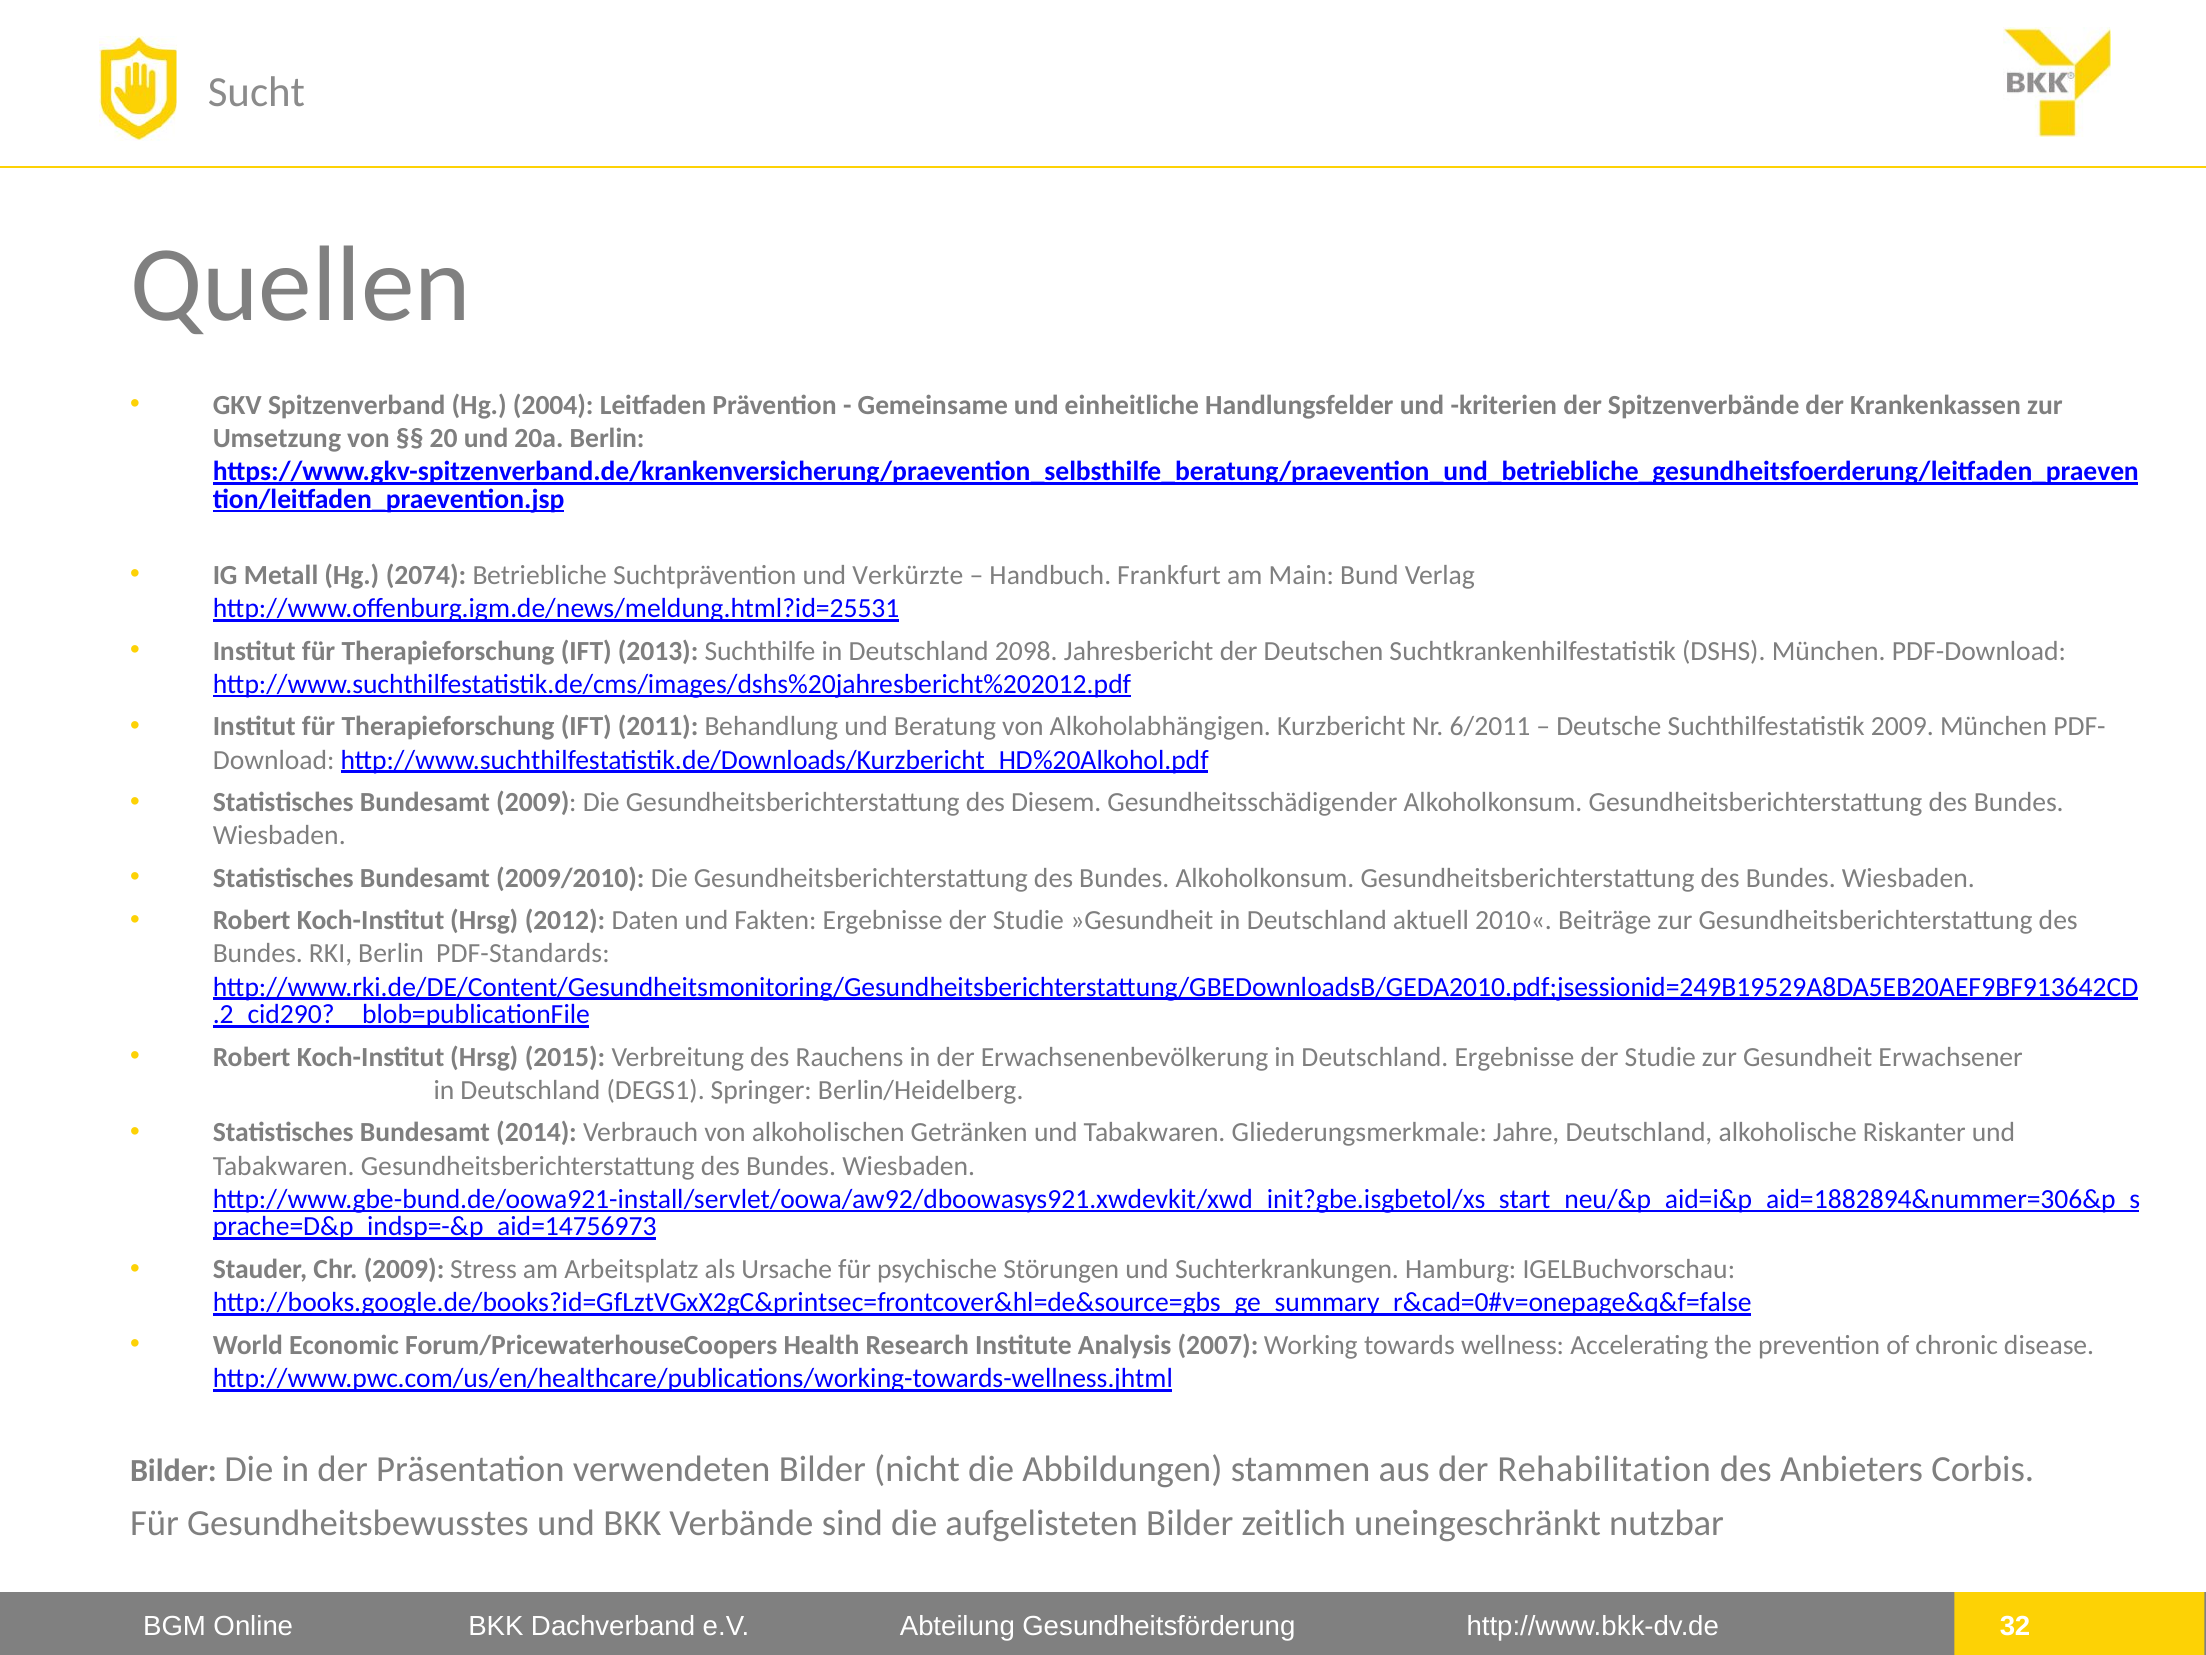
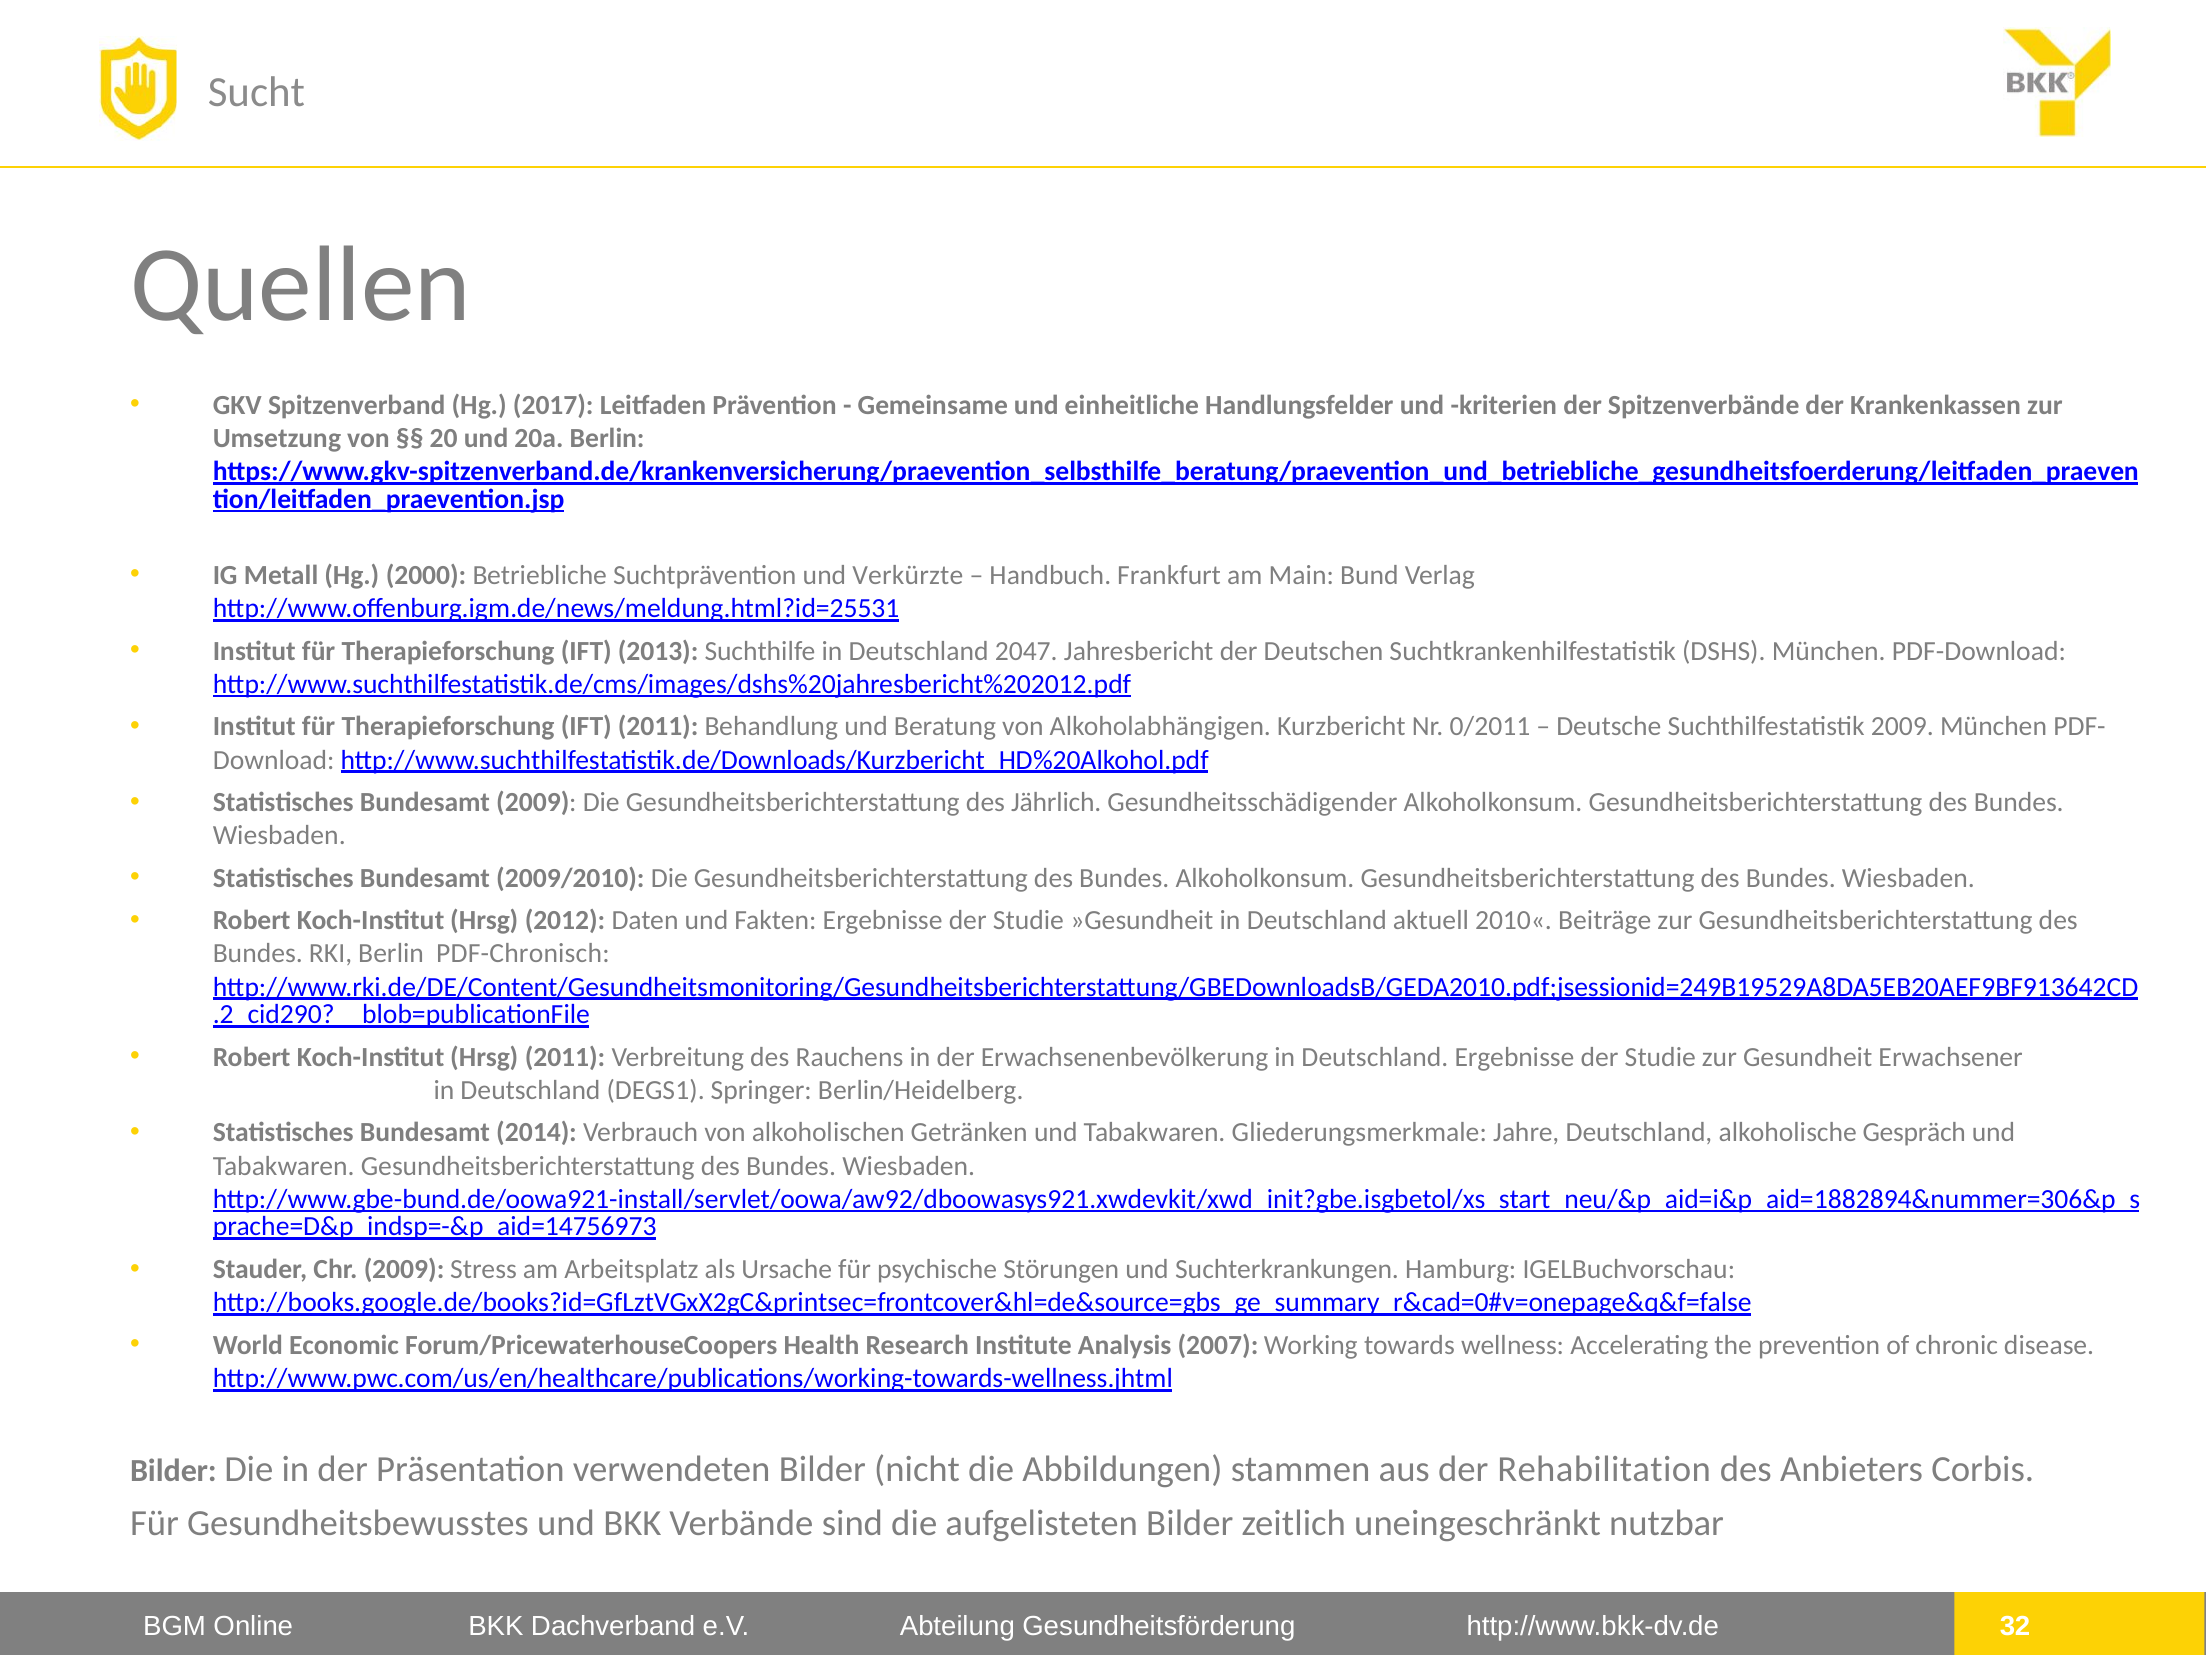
2004: 2004 -> 2017
2074: 2074 -> 2000
2098: 2098 -> 2047
6/2011: 6/2011 -> 0/2011
Diesem: Diesem -> Jährlich
PDF-Standards: PDF-Standards -> PDF-Chronisch
Hrsg 2015: 2015 -> 2011
Riskanter: Riskanter -> Gespräch
